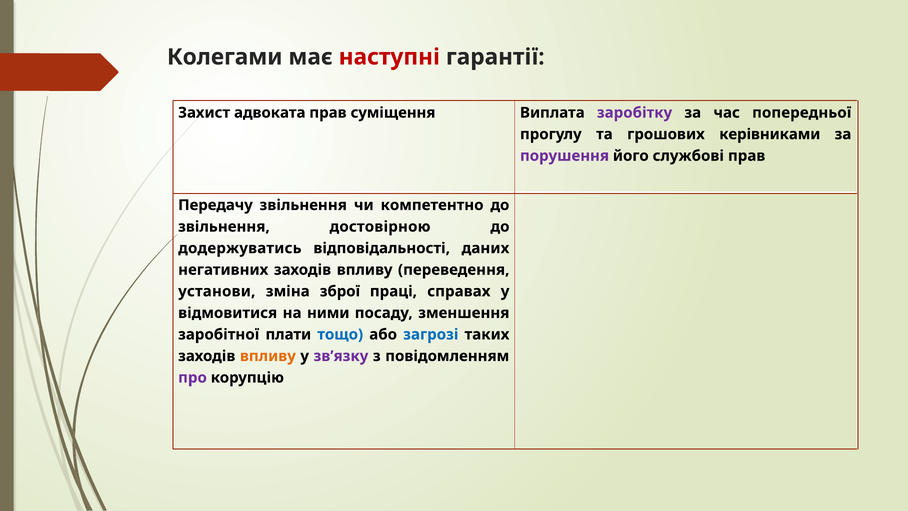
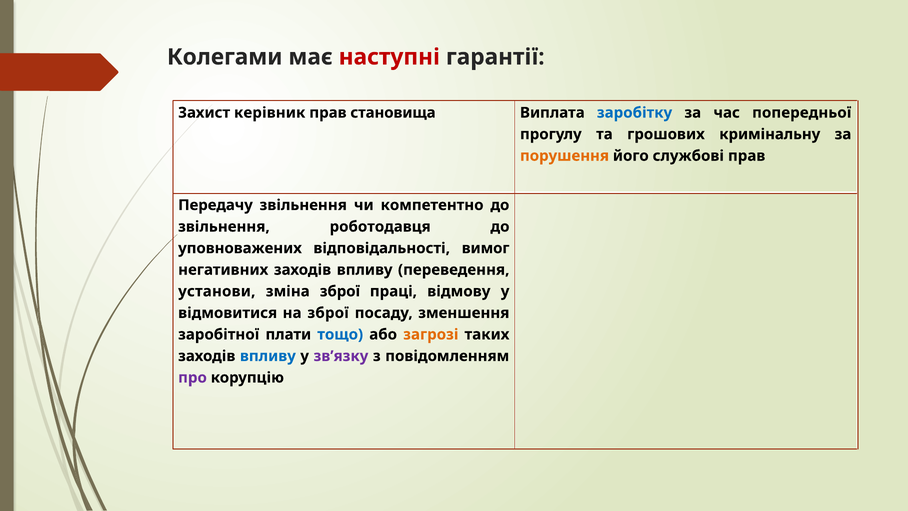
адвоката: адвоката -> керівник
суміщення: суміщення -> становища
заробітку colour: purple -> blue
керівниками: керівниками -> кримінальну
порушення colour: purple -> orange
достовірною: достовірною -> роботодавця
додержуватись: додержуватись -> уповноважених
даних: даних -> вимог
справах: справах -> відмову
на ними: ними -> зброї
загрозі colour: blue -> orange
впливу at (268, 356) colour: orange -> blue
